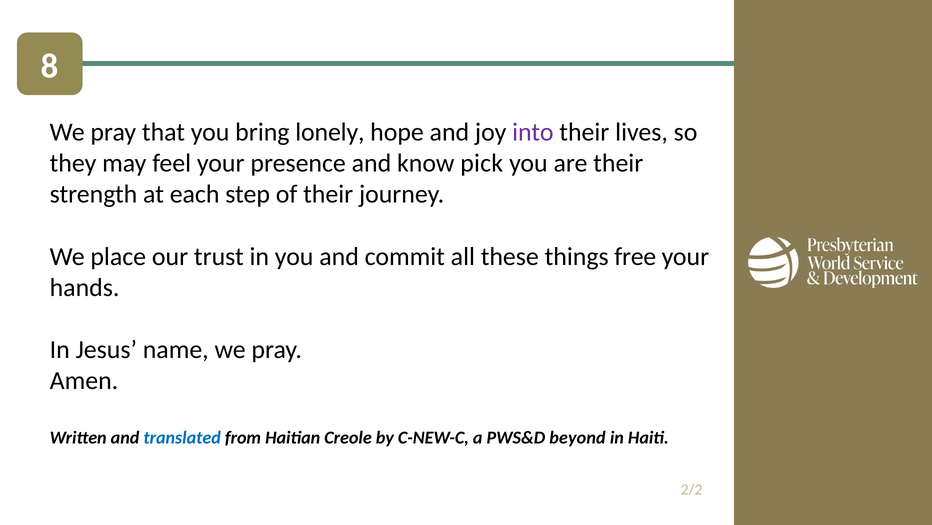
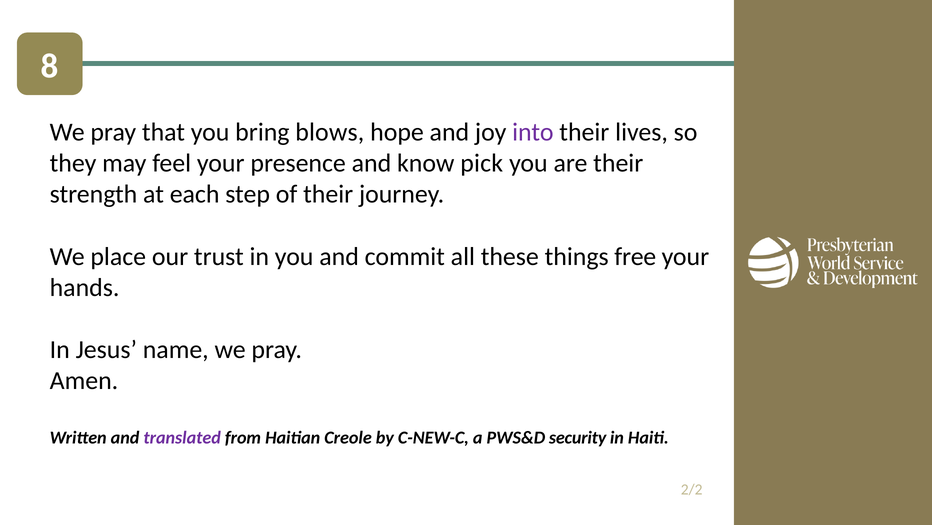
lonely: lonely -> blows
translated colour: blue -> purple
beyond: beyond -> security
